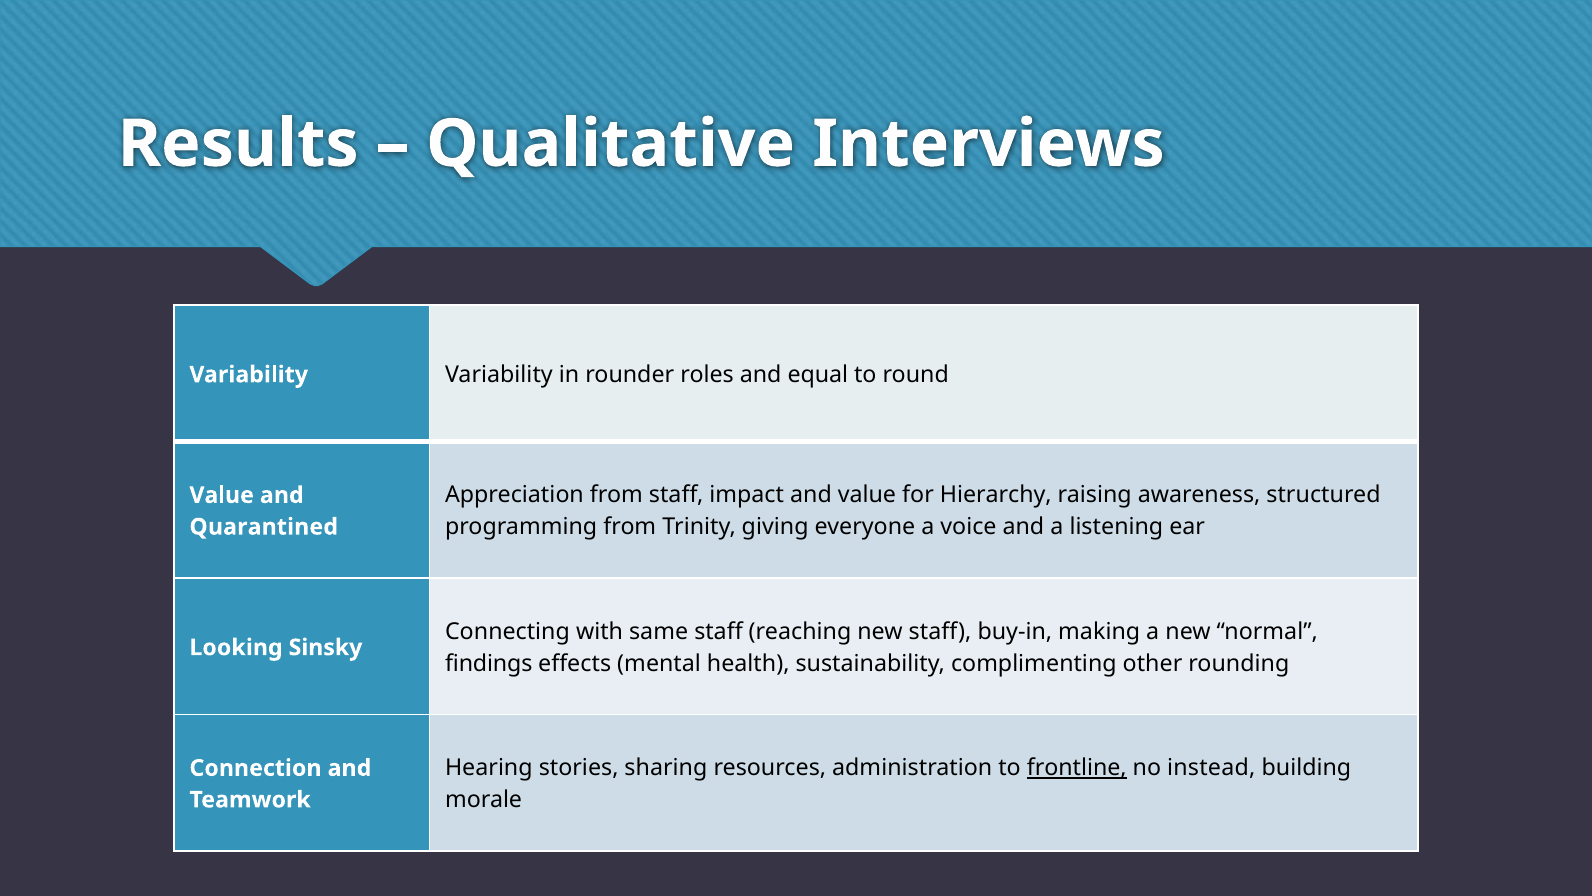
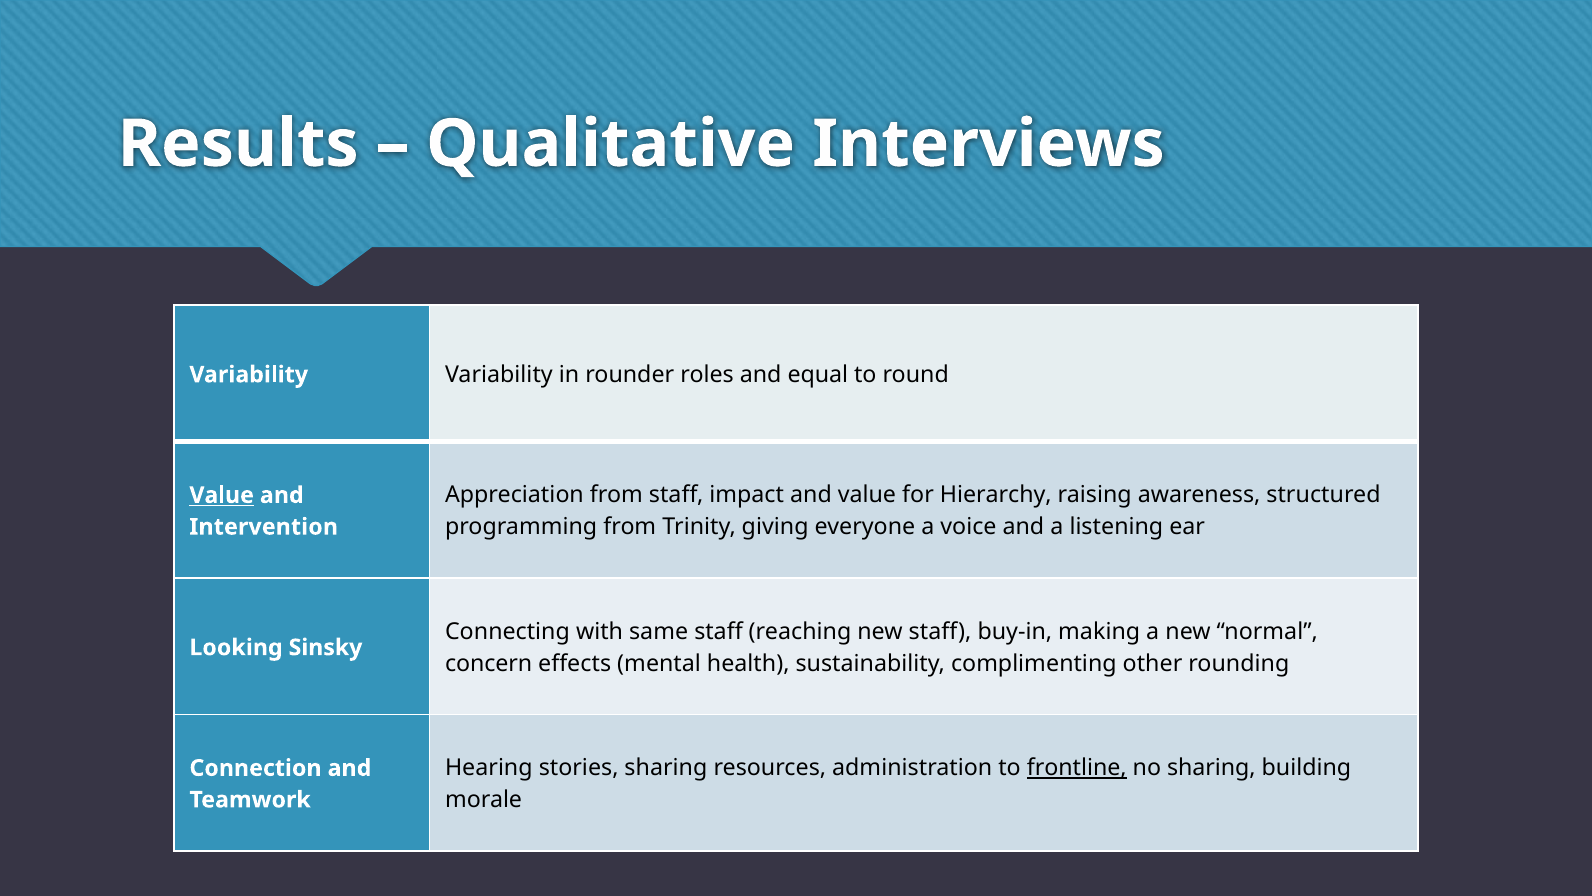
Value at (222, 495) underline: none -> present
Quarantined: Quarantined -> Intervention
findings: findings -> concern
no instead: instead -> sharing
